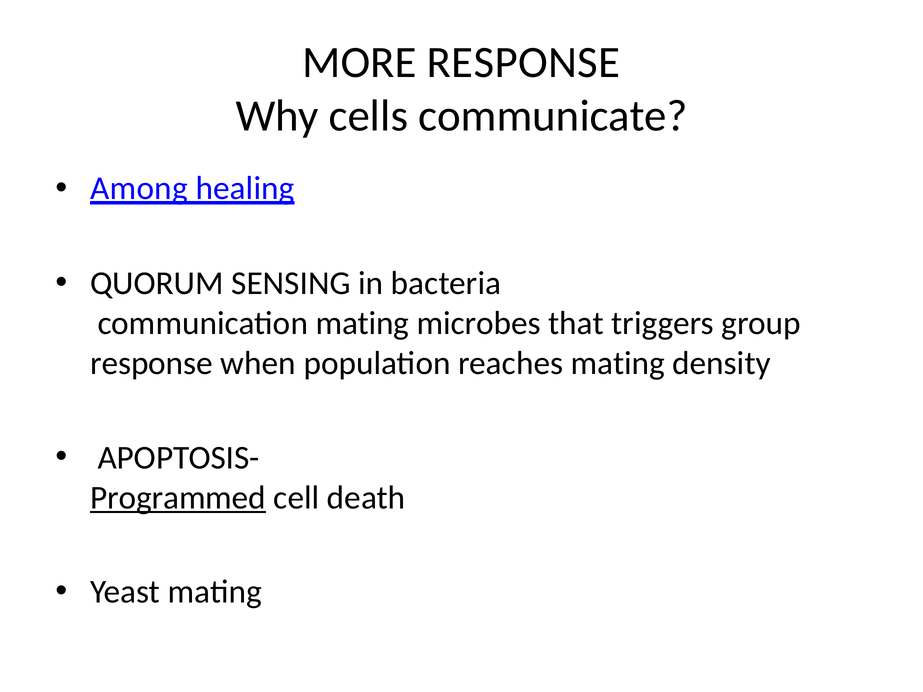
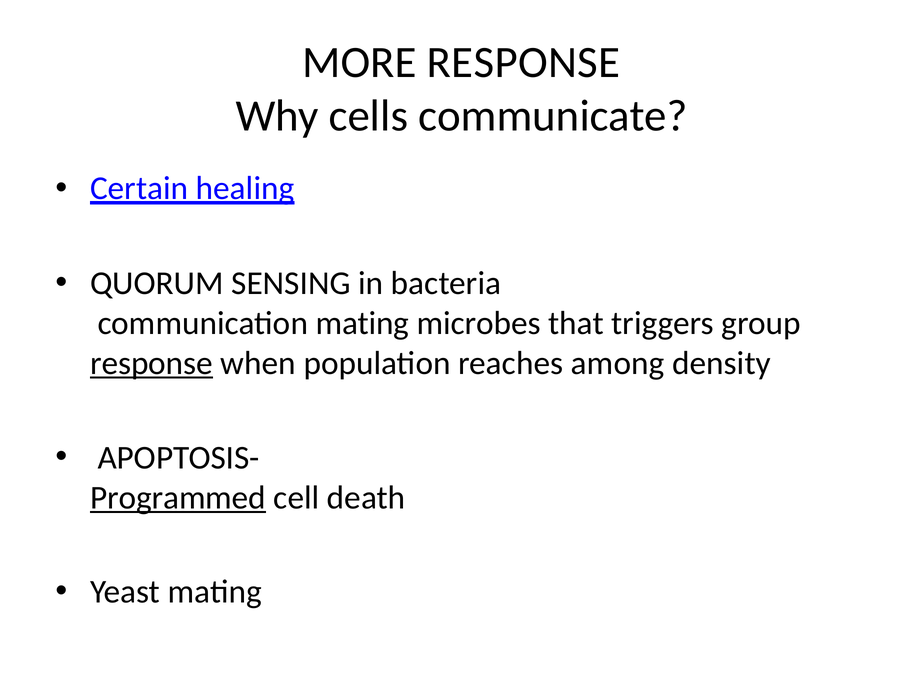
Among: Among -> Certain
response at (151, 364) underline: none -> present
reaches mating: mating -> among
